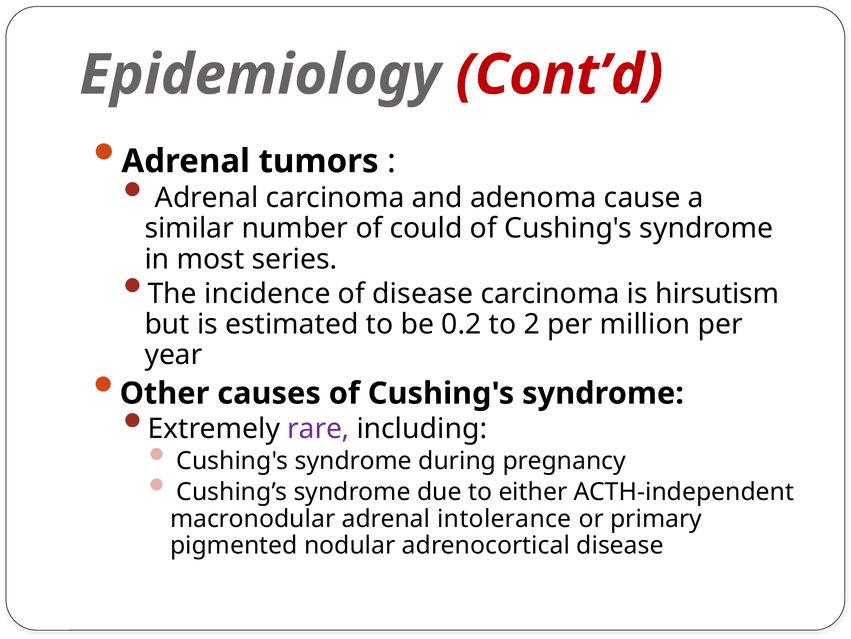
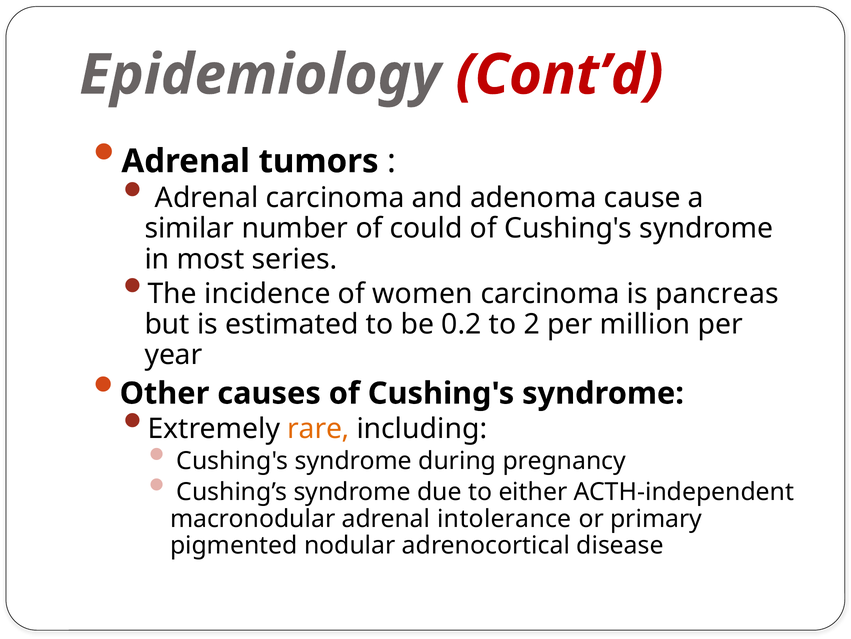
of disease: disease -> women
hirsutism: hirsutism -> pancreas
rare colour: purple -> orange
